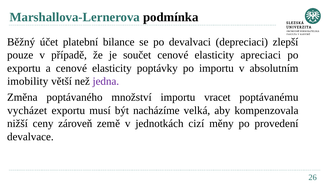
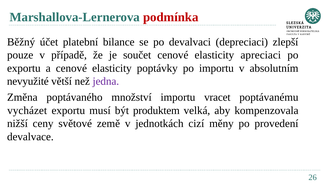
podmínka colour: black -> red
imobility: imobility -> nevyužité
nacházíme: nacházíme -> produktem
zároveň: zároveň -> světové
